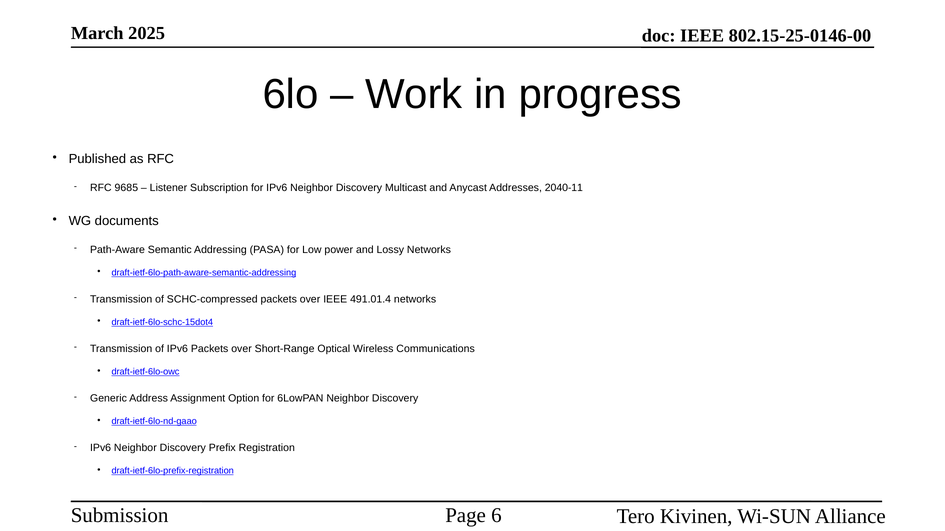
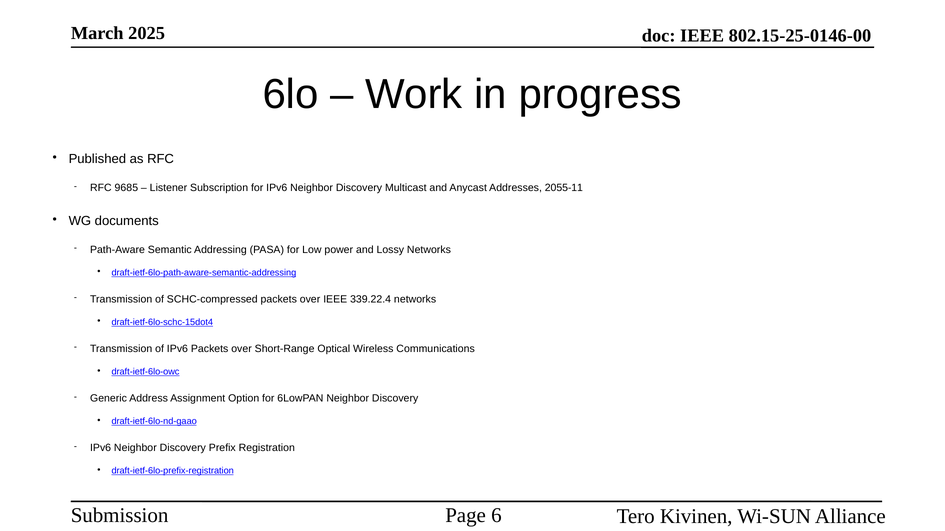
2040-11: 2040-11 -> 2055-11
491.01.4: 491.01.4 -> 339.22.4
